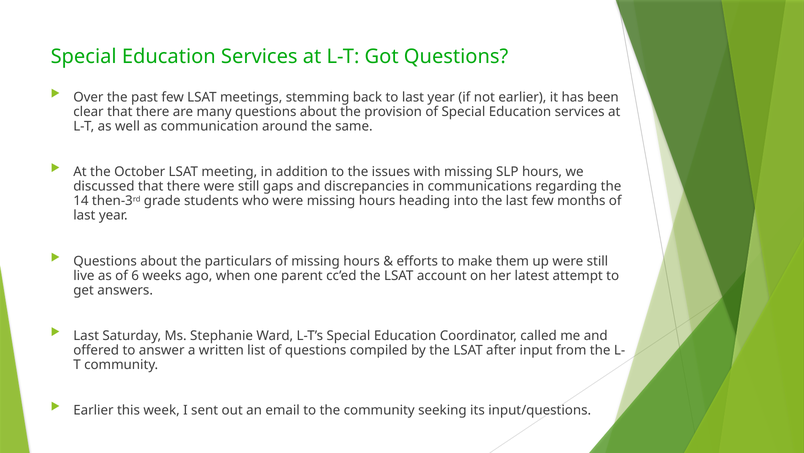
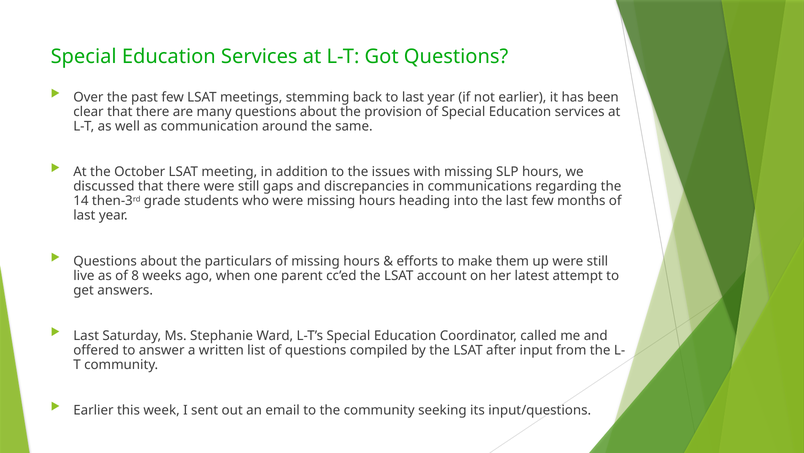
6: 6 -> 8
